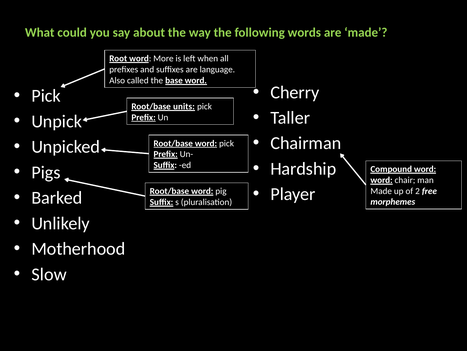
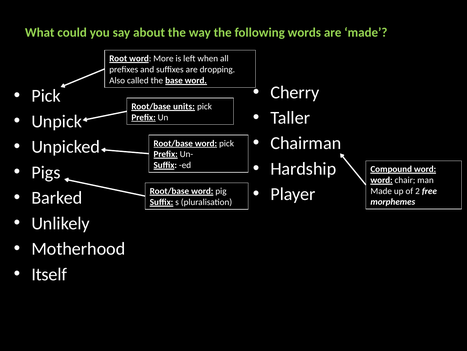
language: language -> dropping
Slow: Slow -> Itself
